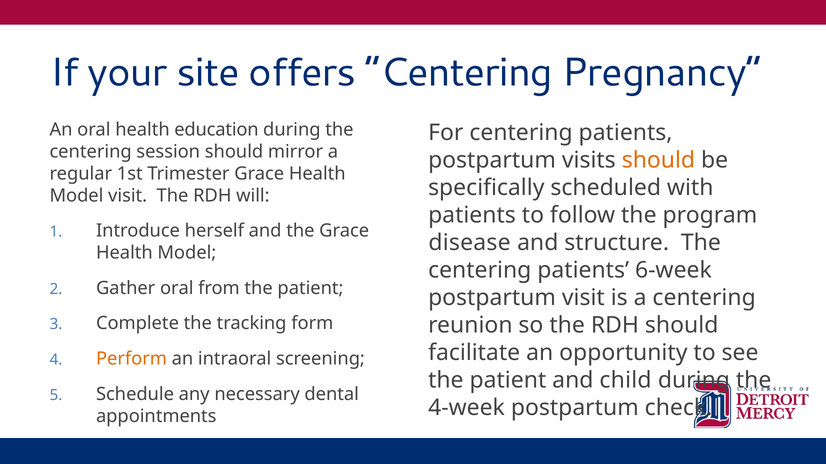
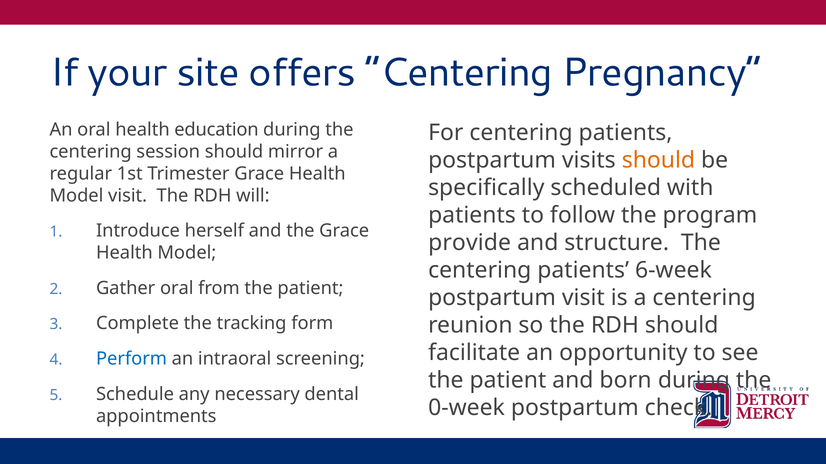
disease: disease -> provide
Perform colour: orange -> blue
child: child -> born
4-week: 4-week -> 0-week
